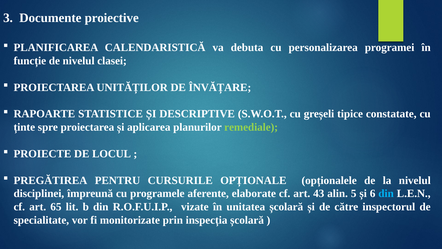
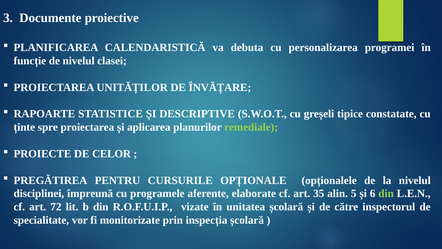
LOCUL: LOCUL -> CELOR
43: 43 -> 35
din at (386, 193) colour: light blue -> light green
65: 65 -> 72
